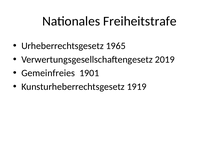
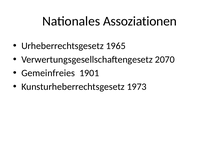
Freiheitstrafe: Freiheitstrafe -> Assoziationen
2019: 2019 -> 2070
1919: 1919 -> 1973
